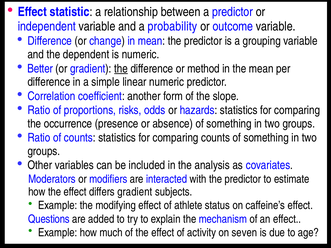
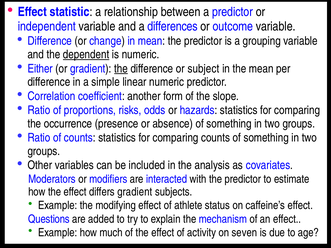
probability: probability -> differences
dependent underline: none -> present
Better: Better -> Either
method: method -> subject
